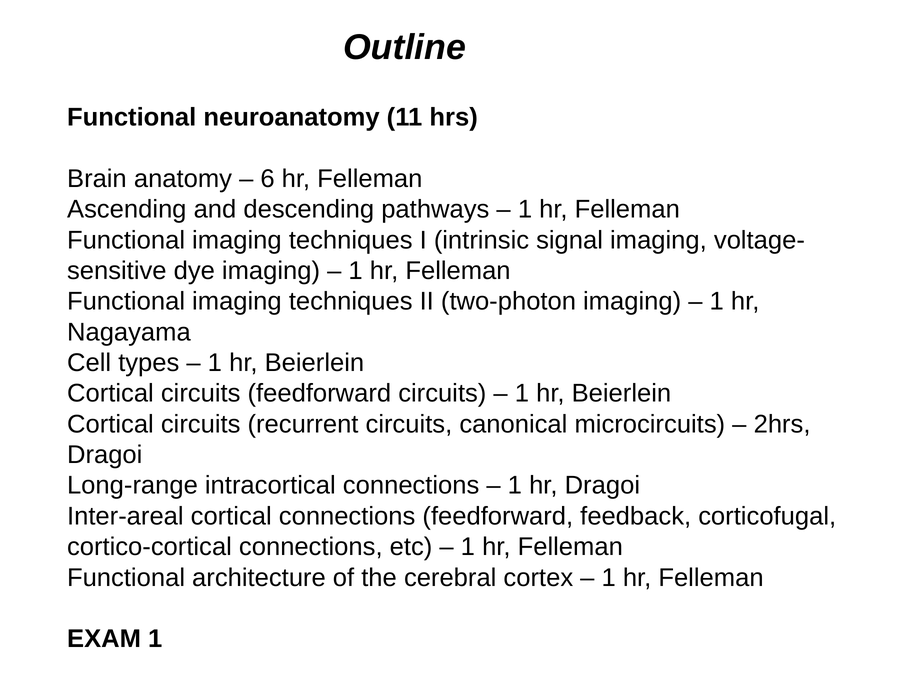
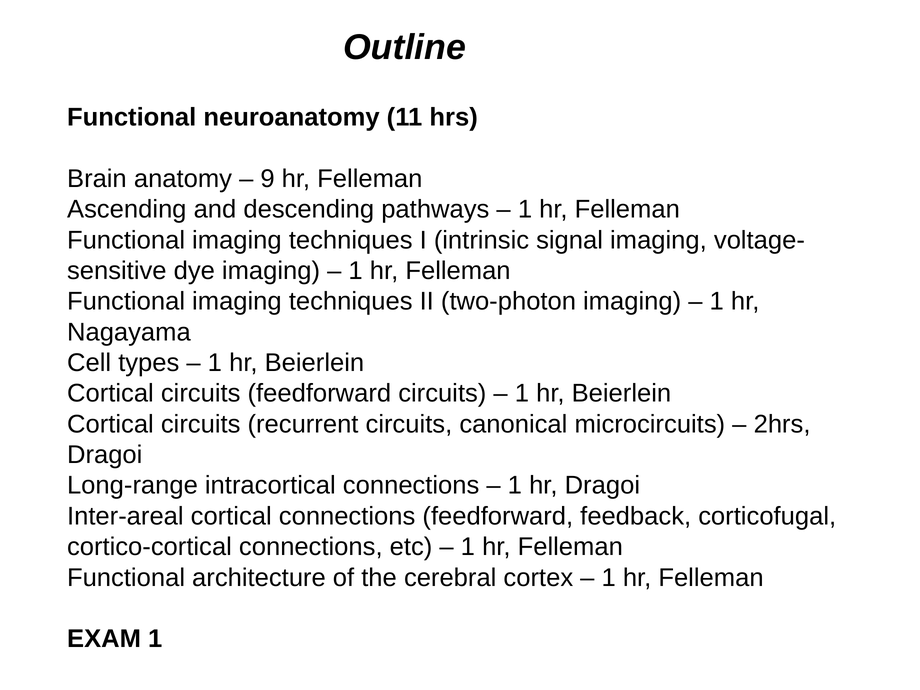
6: 6 -> 9
